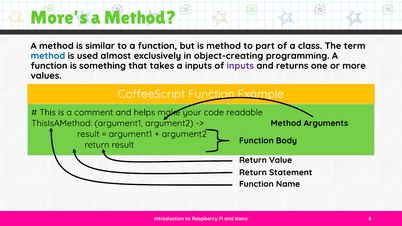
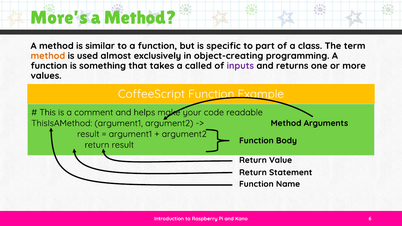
is method: method -> specific
method at (48, 56) colour: blue -> orange
a inputs: inputs -> called
